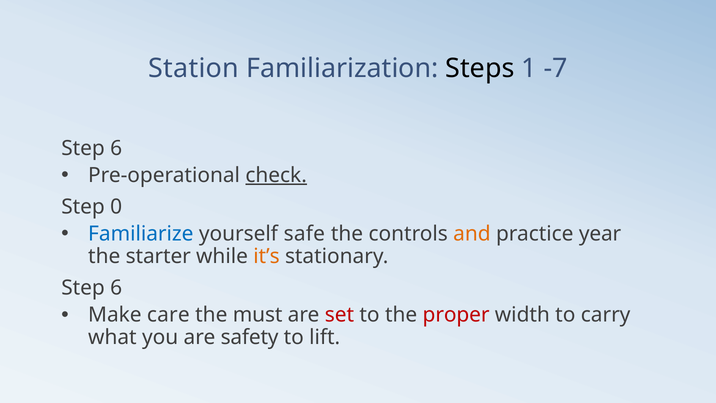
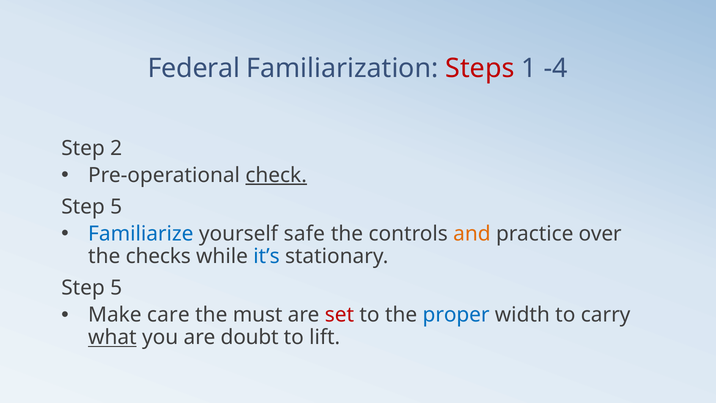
Station: Station -> Federal
Steps colour: black -> red
-7: -7 -> -4
6 at (116, 148): 6 -> 2
0 at (116, 207): 0 -> 5
year: year -> over
starter: starter -> checks
it’s colour: orange -> blue
6 at (116, 288): 6 -> 5
proper colour: red -> blue
what underline: none -> present
safety: safety -> doubt
